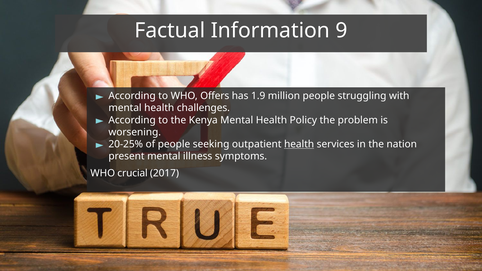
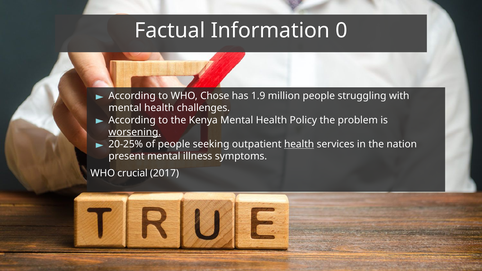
9: 9 -> 0
Offers: Offers -> Chose
worsening underline: none -> present
